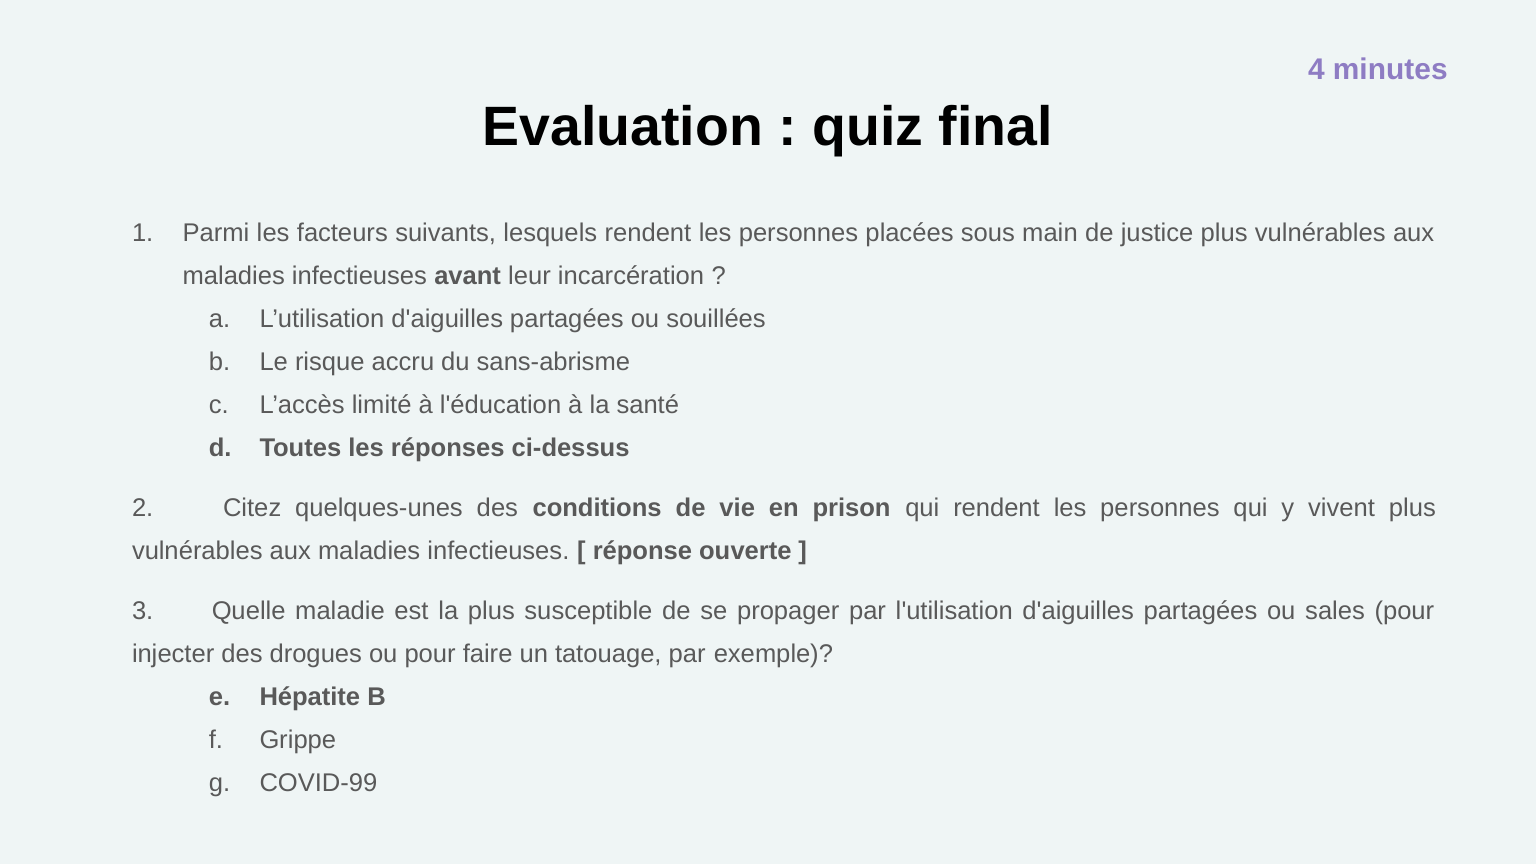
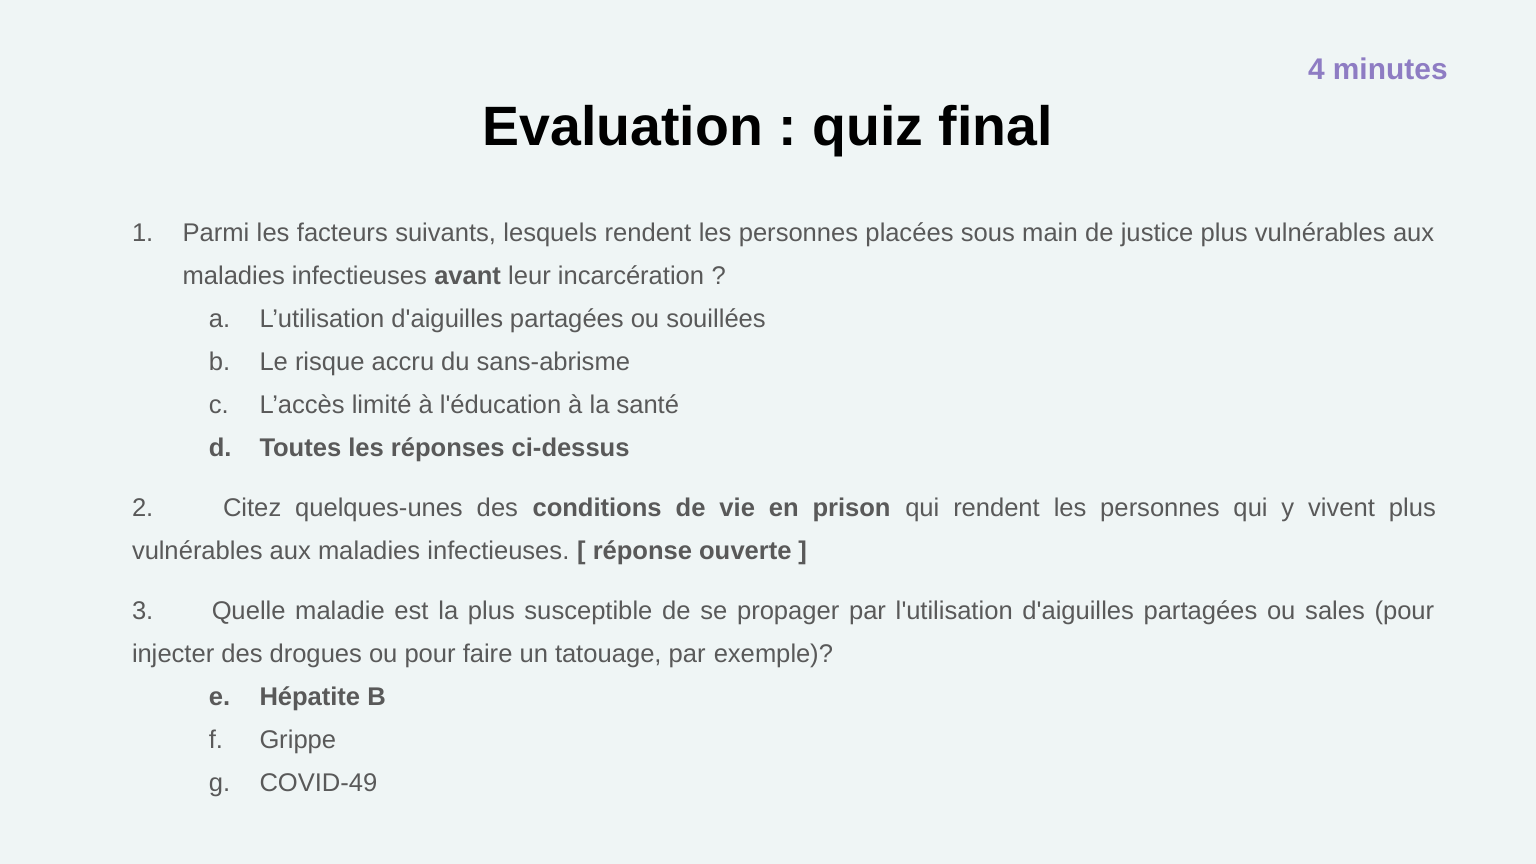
COVID-99: COVID-99 -> COVID-49
